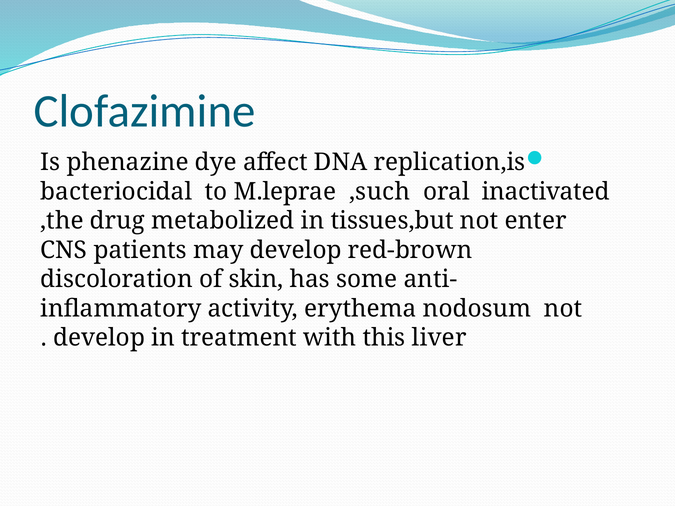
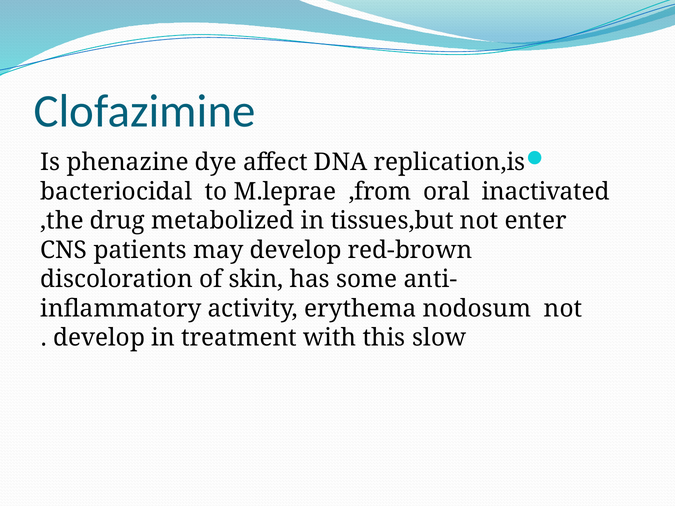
,such: ,such -> ,from
liver: liver -> slow
